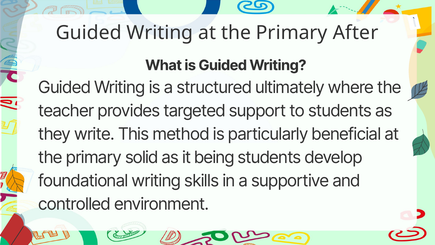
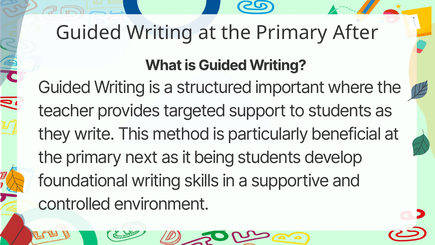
ultimately: ultimately -> important
solid: solid -> next
